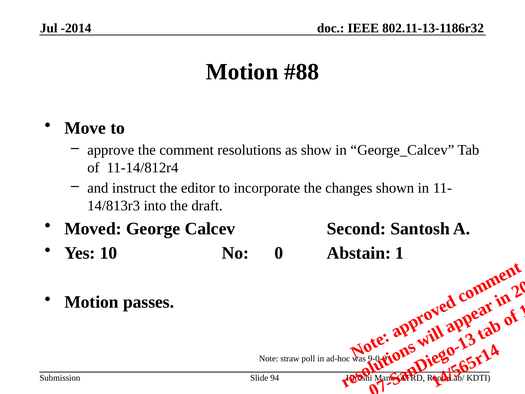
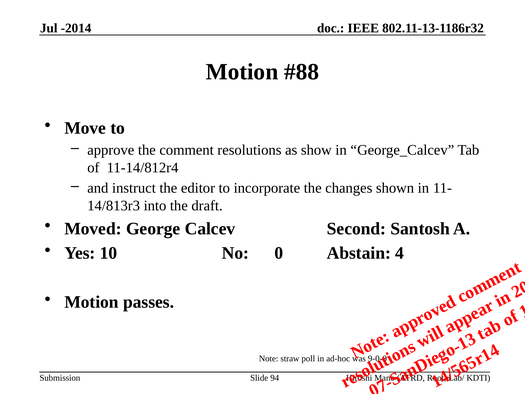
Abstain 1: 1 -> 4
